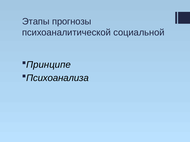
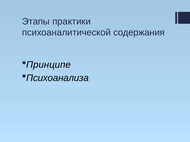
прогнозы: прогнозы -> практики
социальной: социальной -> содержания
